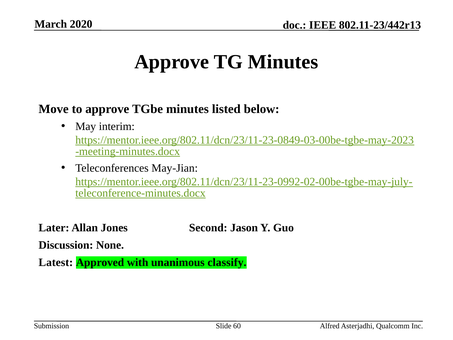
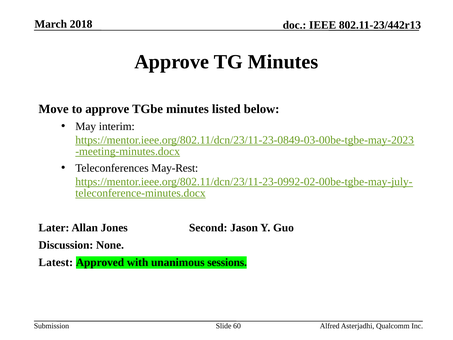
2020: 2020 -> 2018
May-Jian: May-Jian -> May-Rest
classify: classify -> sessions
